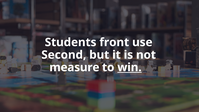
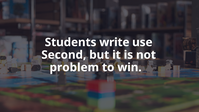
front: front -> write
measure: measure -> problem
win underline: present -> none
